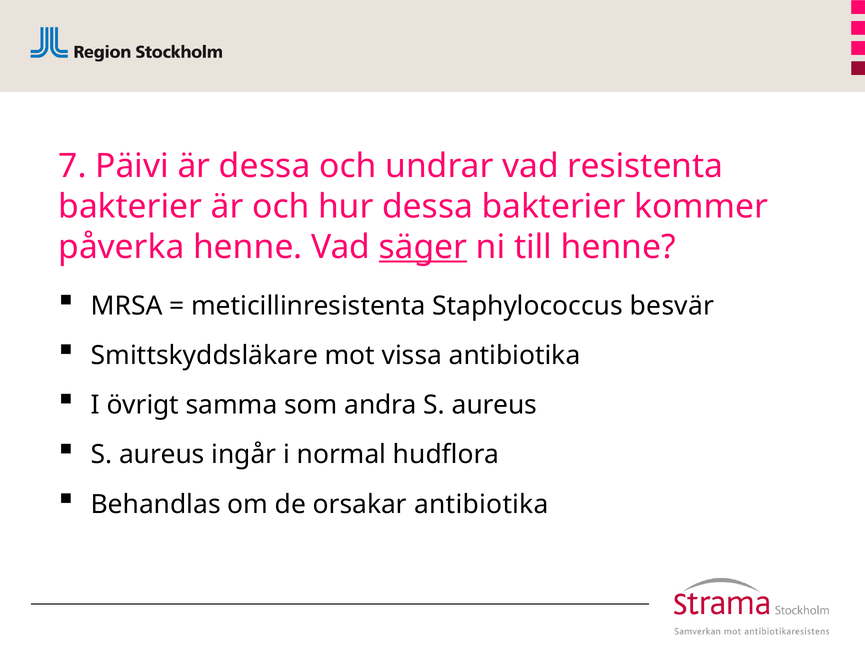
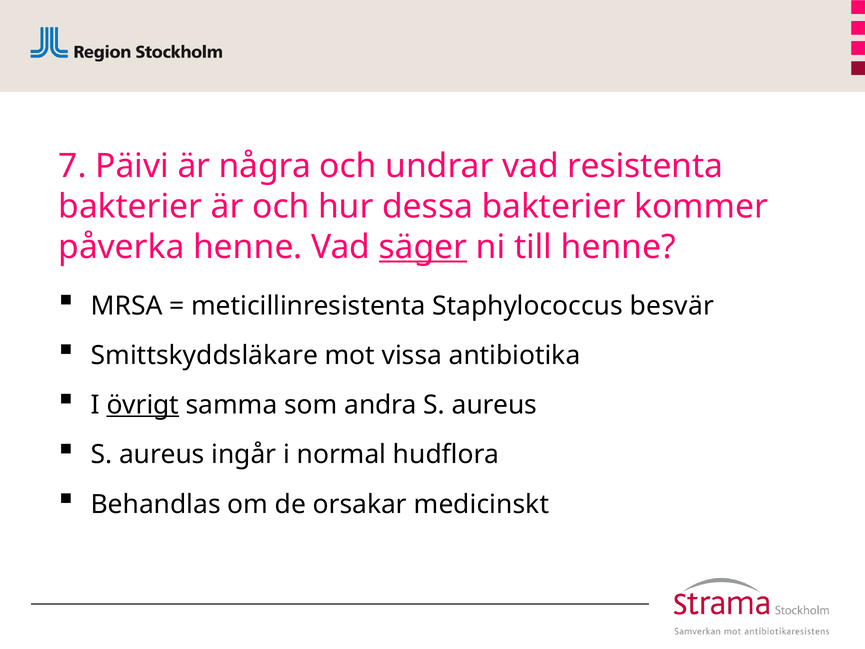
är dessa: dessa -> några
övrigt underline: none -> present
orsakar antibiotika: antibiotika -> medicinskt
